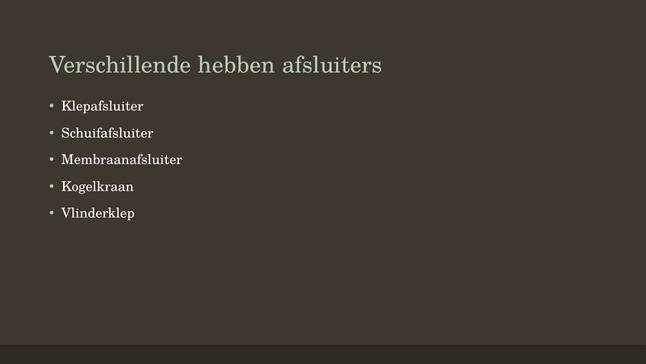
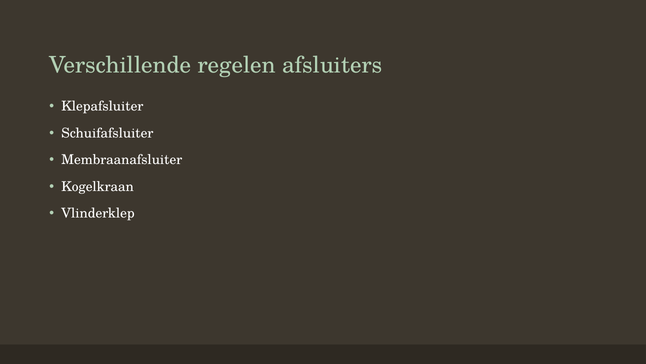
hebben: hebben -> regelen
